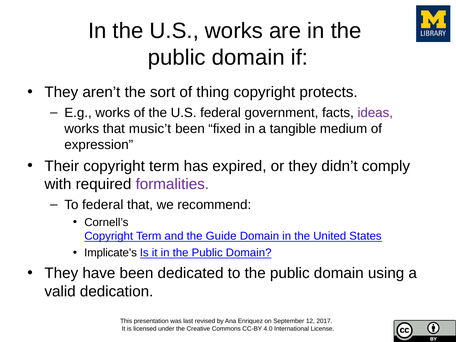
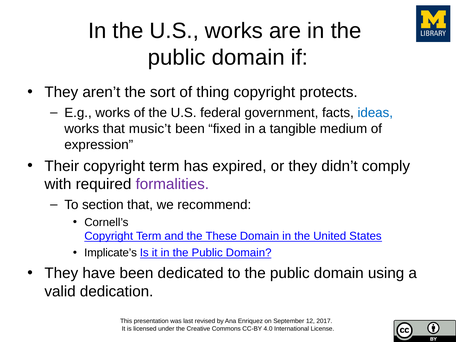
ideas colour: purple -> blue
To federal: federal -> section
Guide: Guide -> These
